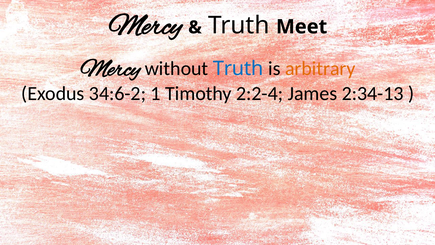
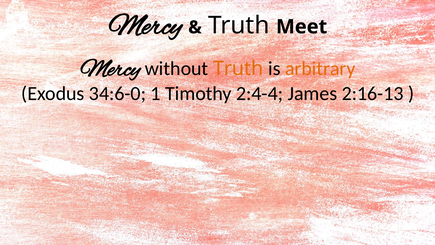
Truth at (238, 68) colour: blue -> orange
34:6-2: 34:6-2 -> 34:6-0
2:2-4: 2:2-4 -> 2:4-4
2:34-13: 2:34-13 -> 2:16-13
